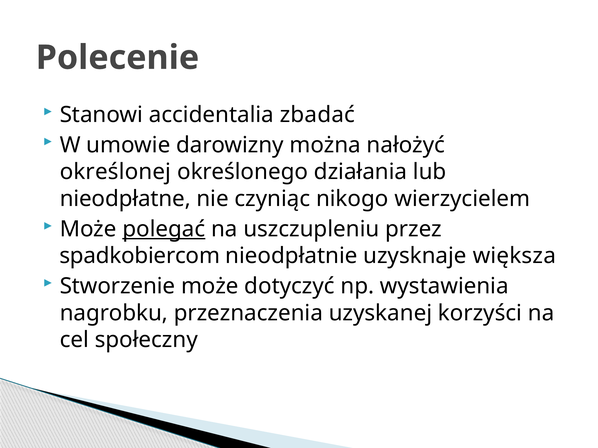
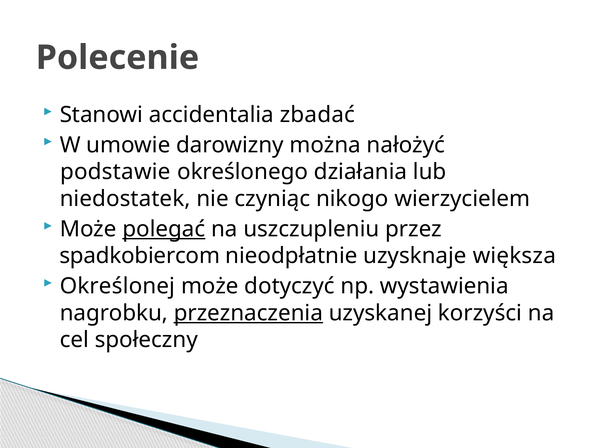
określonej: określonej -> podstawie
nieodpłatne: nieodpłatne -> niedostatek
Stworzenie: Stworzenie -> Określonej
przeznaczenia underline: none -> present
